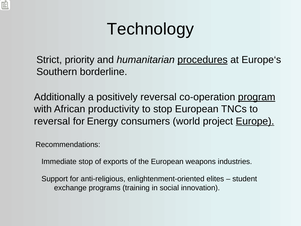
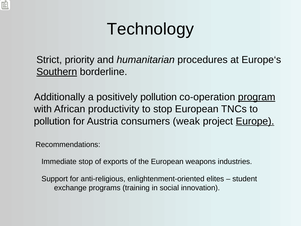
procedures underline: present -> none
Southern underline: none -> present
positively reversal: reversal -> pollution
reversal at (52, 121): reversal -> pollution
Energy: Energy -> Austria
world: world -> weak
